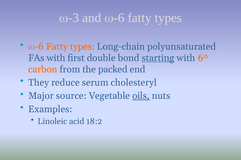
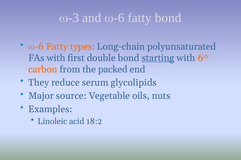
types at (168, 18): types -> bond
cholesteryl: cholesteryl -> glycolipids
oils underline: present -> none
